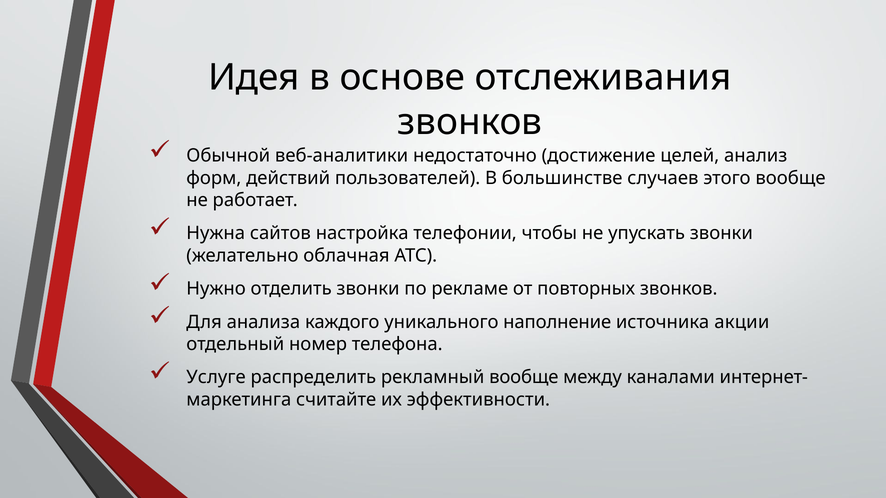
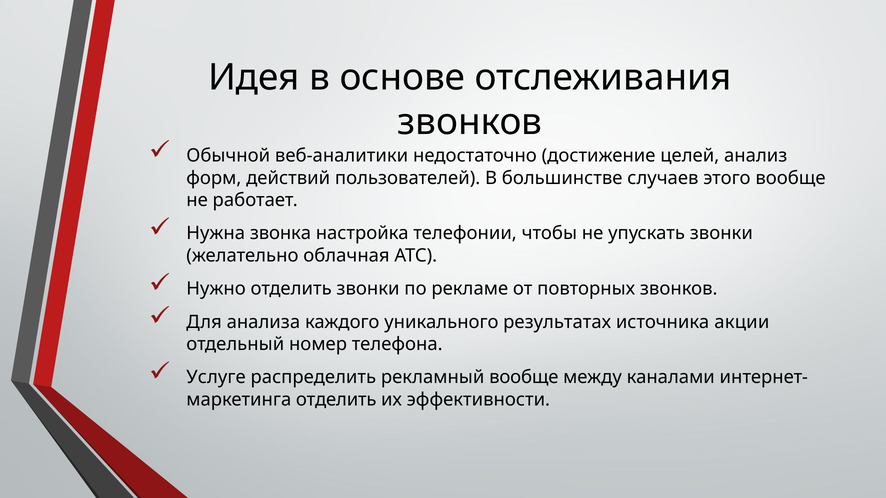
сайтов: сайтов -> звонка
наполнение: наполнение -> результатах
считайте at (336, 400): считайте -> отделить
